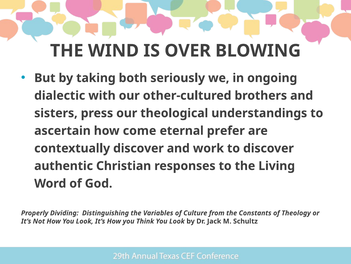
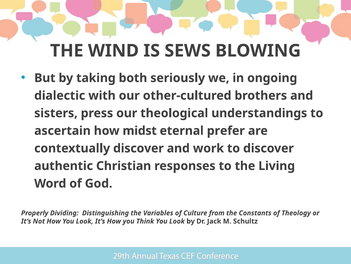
OVER: OVER -> SEWS
come: come -> midst
